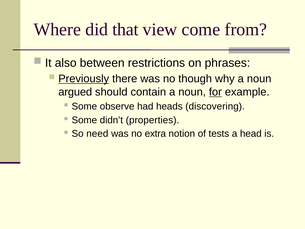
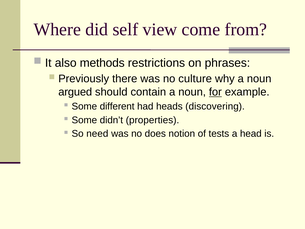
that: that -> self
between: between -> methods
Previously underline: present -> none
though: though -> culture
observe: observe -> different
extra: extra -> does
